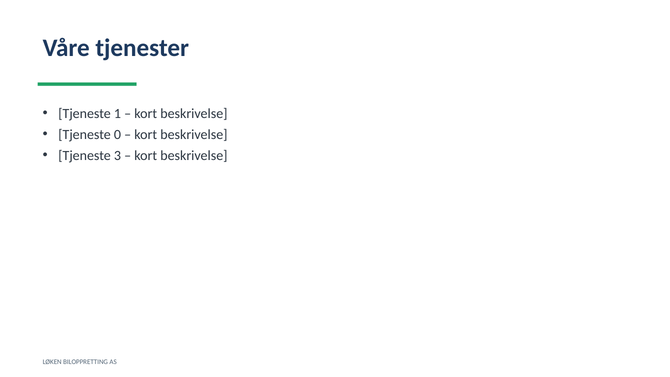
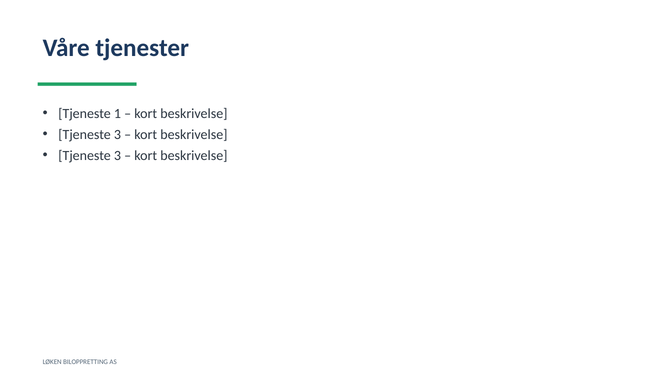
0 at (117, 134): 0 -> 3
